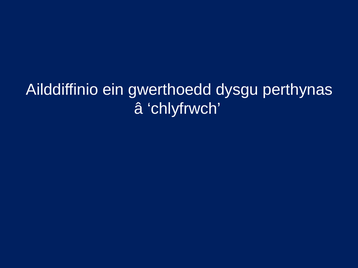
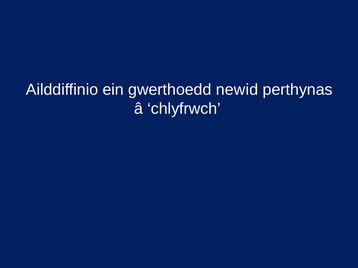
dysgu: dysgu -> newid
